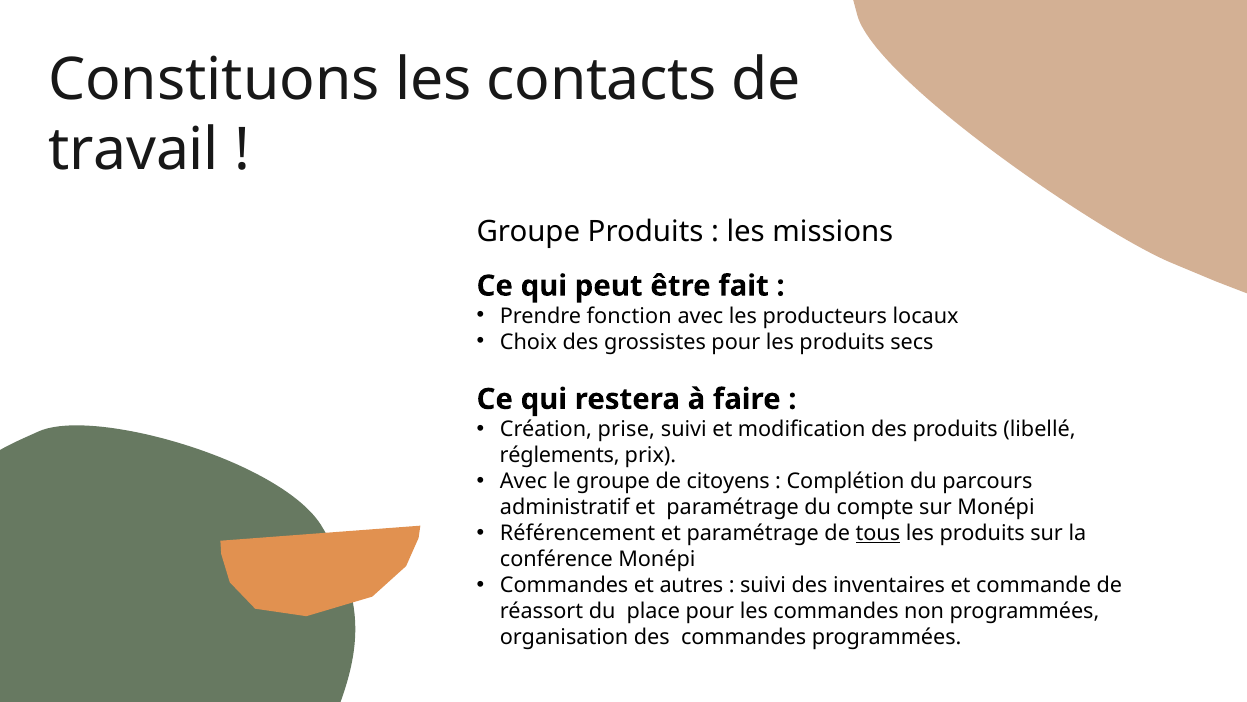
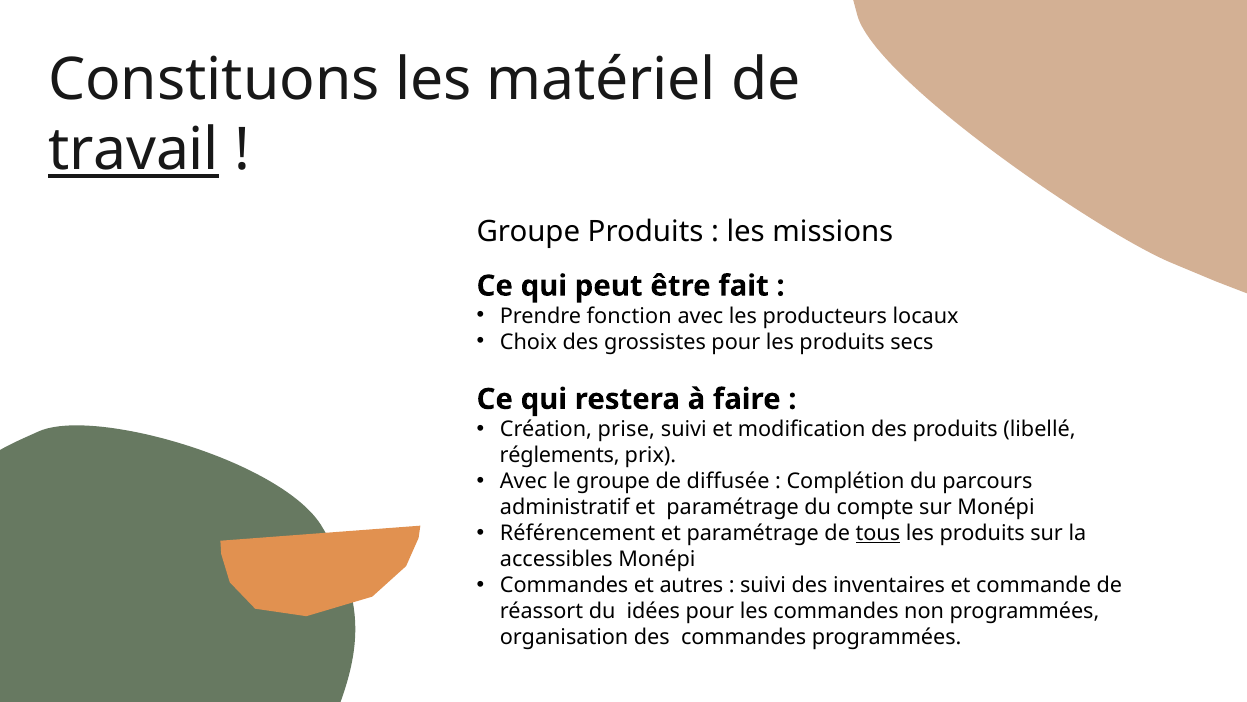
contacts: contacts -> matériel
travail underline: none -> present
citoyens: citoyens -> diffusée
conférence: conférence -> accessibles
place: place -> idées
